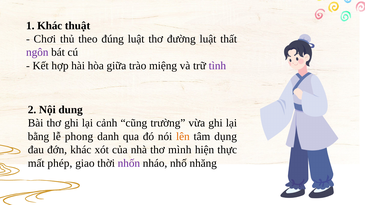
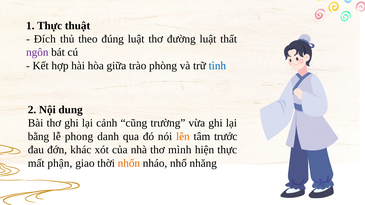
1 Khác: Khác -> Thực
Chơi: Chơi -> Đích
miệng: miệng -> phòng
tình colour: purple -> blue
dụng: dụng -> trước
phép: phép -> phận
nhốn colour: purple -> orange
